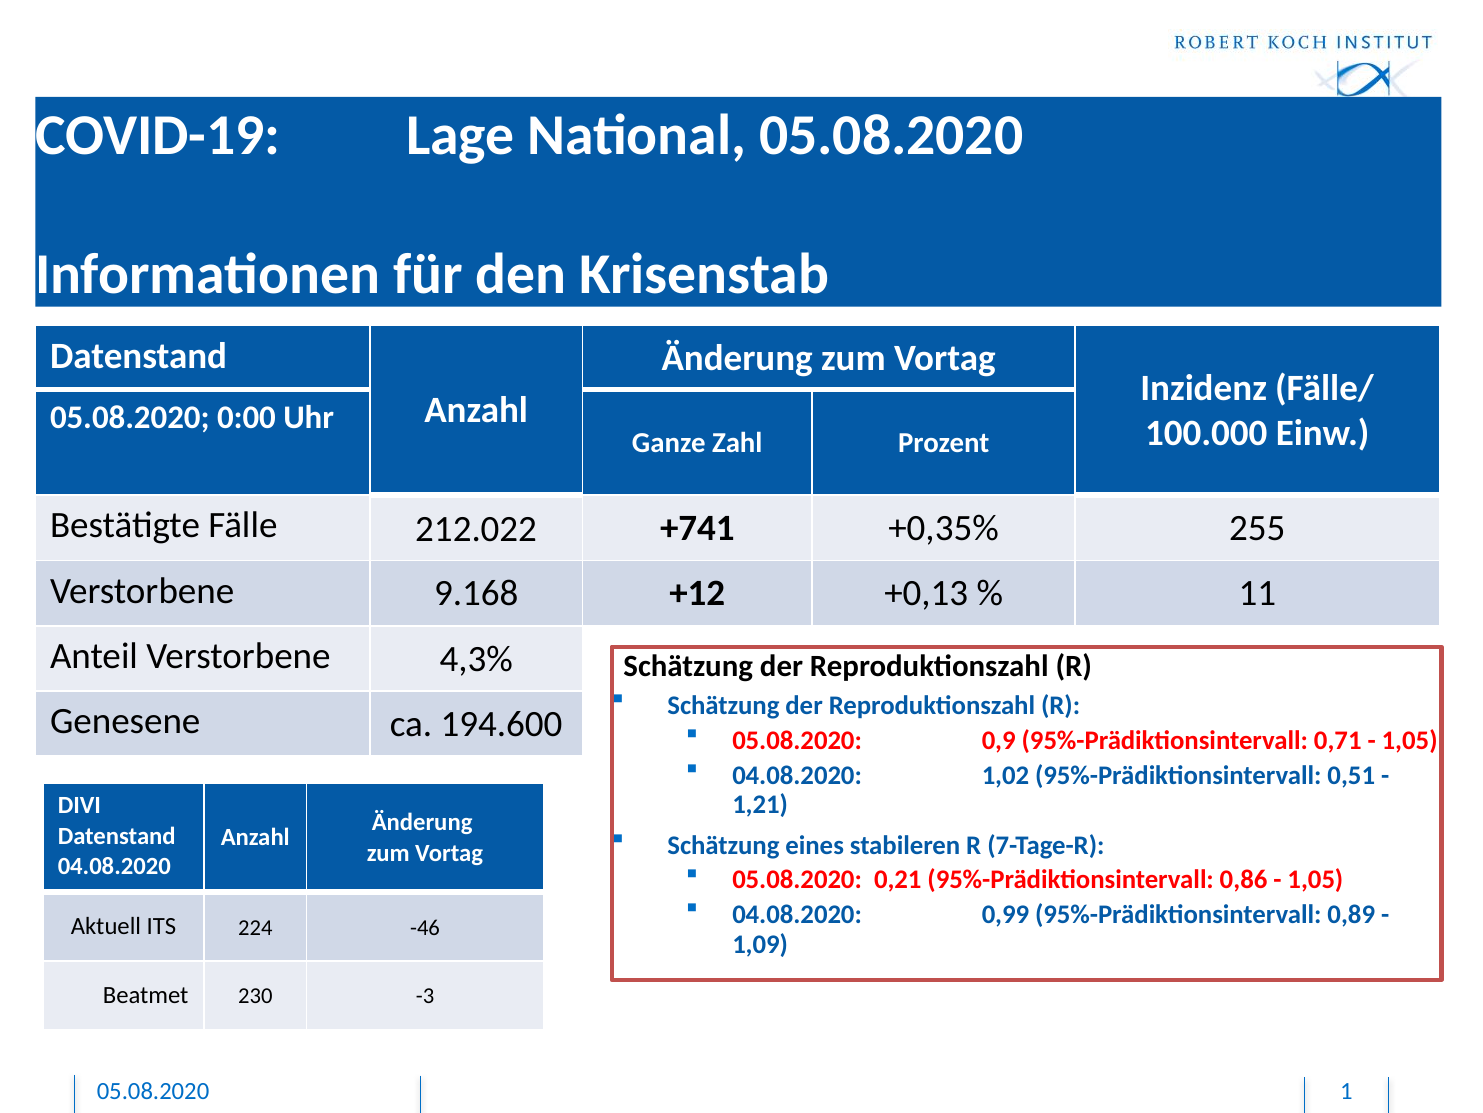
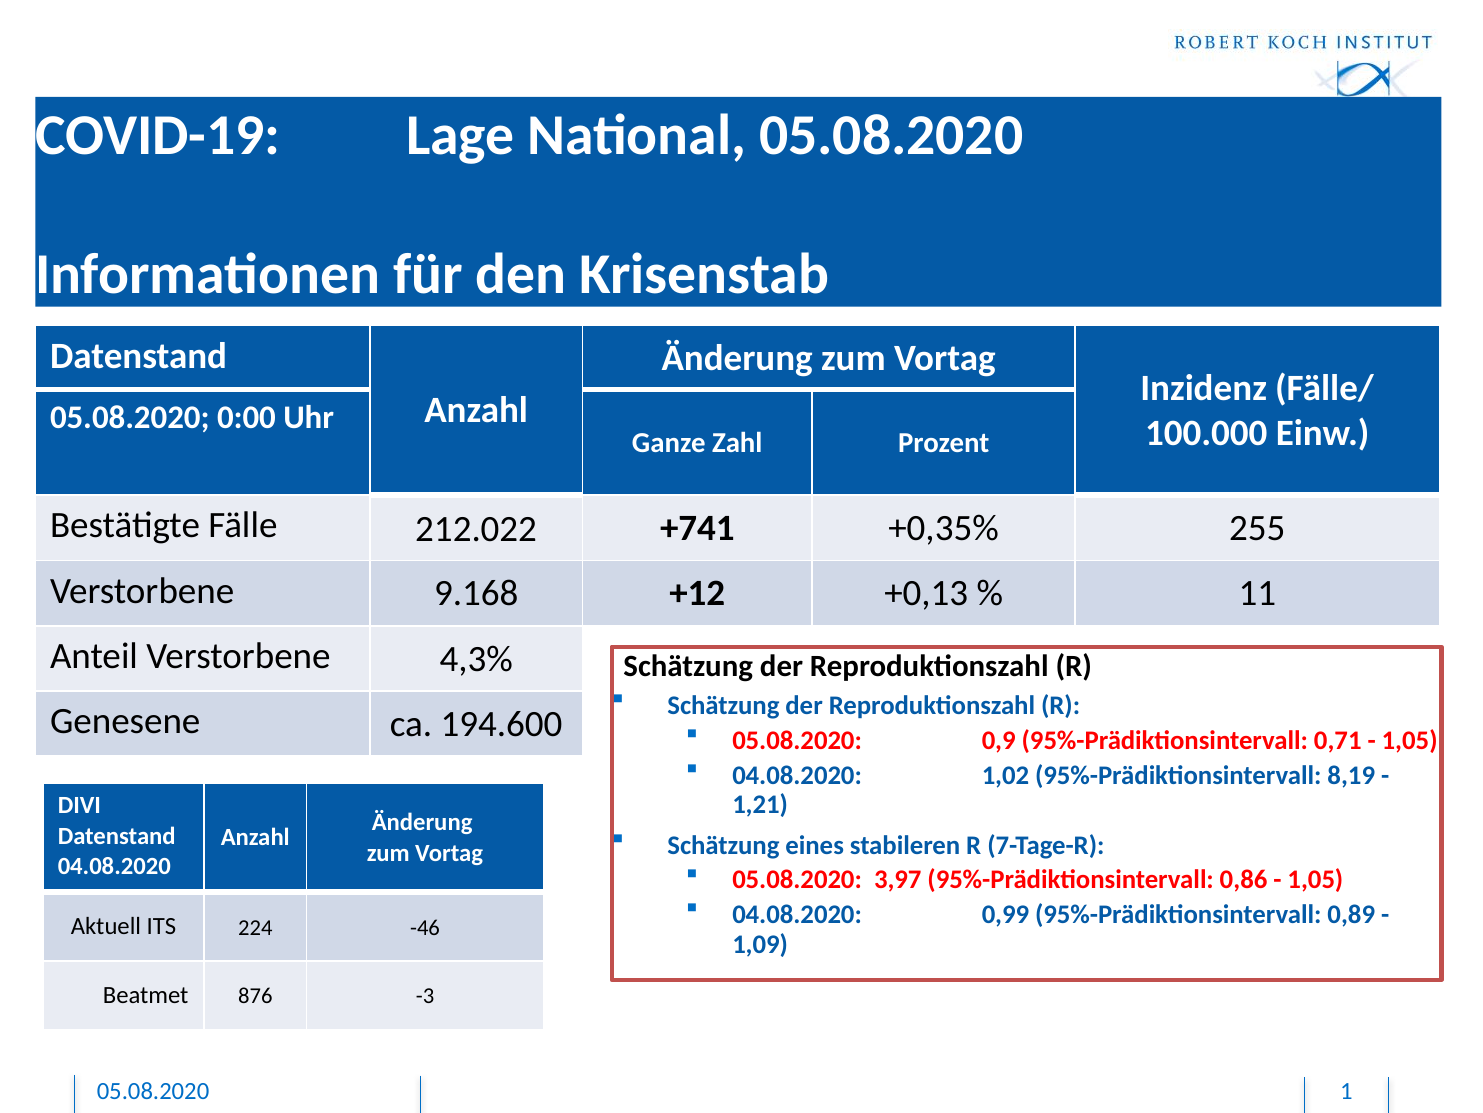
0,51: 0,51 -> 8,19
0,21: 0,21 -> 3,97
230: 230 -> 876
